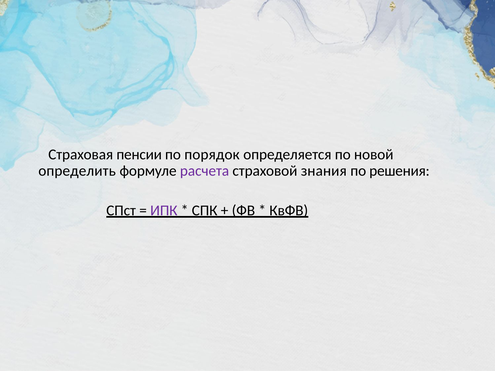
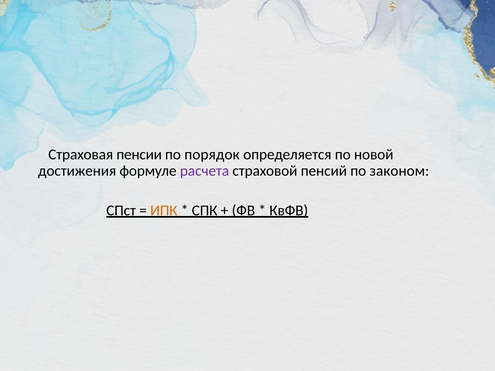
определить: определить -> достижения
знания: знания -> пенсий
решения: решения -> законом
ИПК colour: purple -> orange
